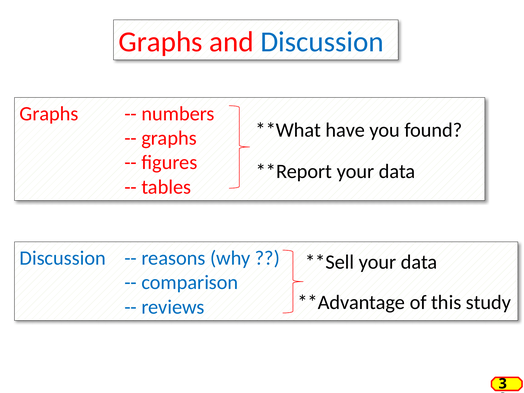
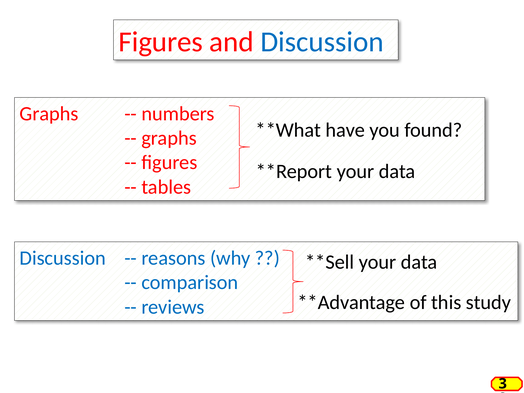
Graphs at (161, 42): Graphs -> Figures
